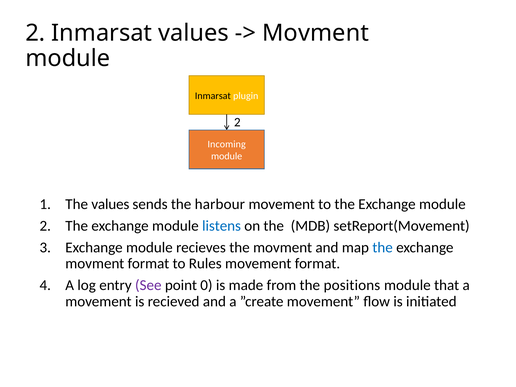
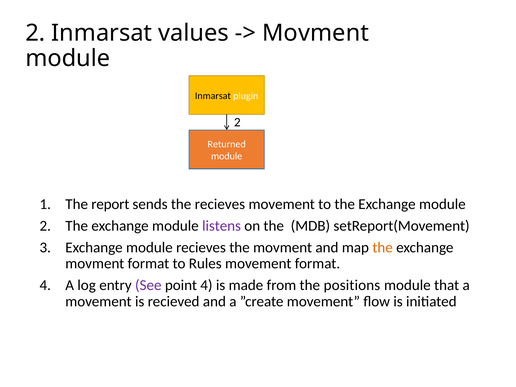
Incoming: Incoming -> Returned
The values: values -> report
the harbour: harbour -> recieves
listens colour: blue -> purple
the at (383, 247) colour: blue -> orange
point 0: 0 -> 4
